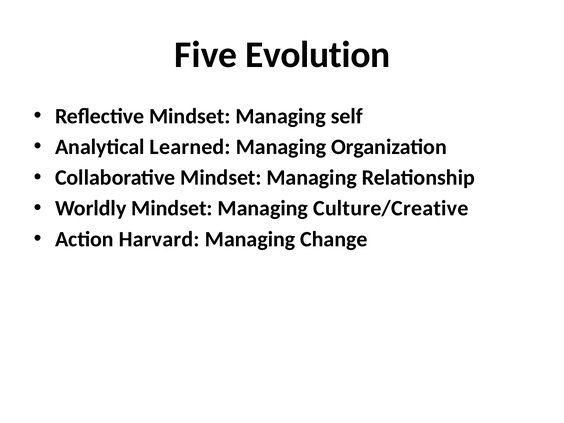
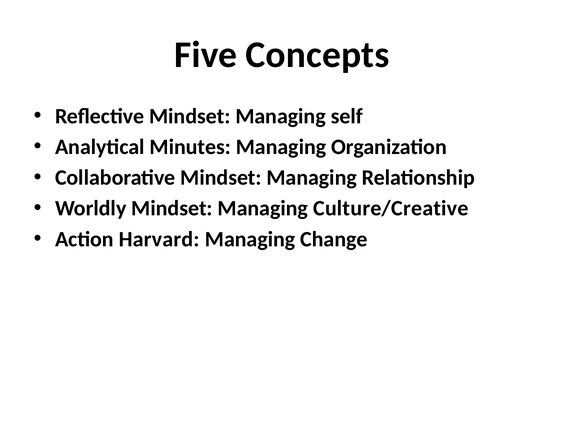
Evolution: Evolution -> Concepts
Learned: Learned -> Minutes
